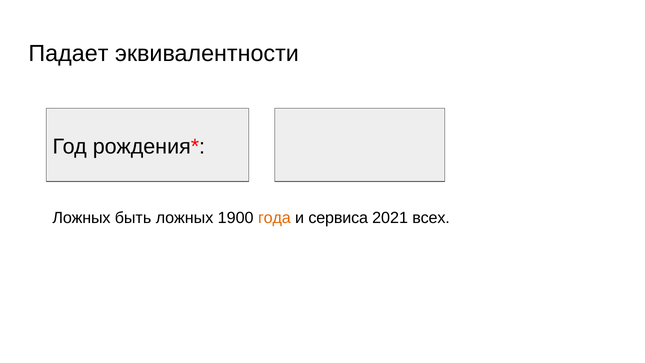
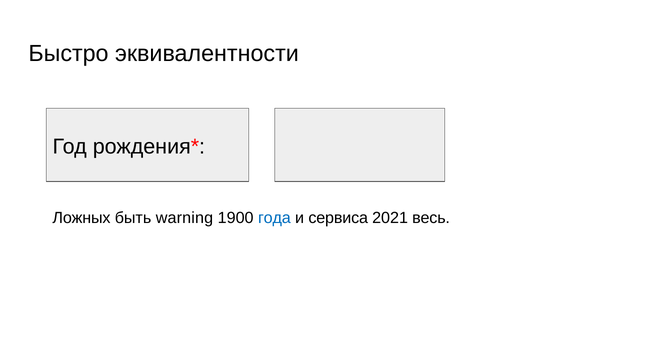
Падает: Падает -> Быстро
быть ложных: ложных -> warning
года colour: orange -> blue
всех: всех -> весь
